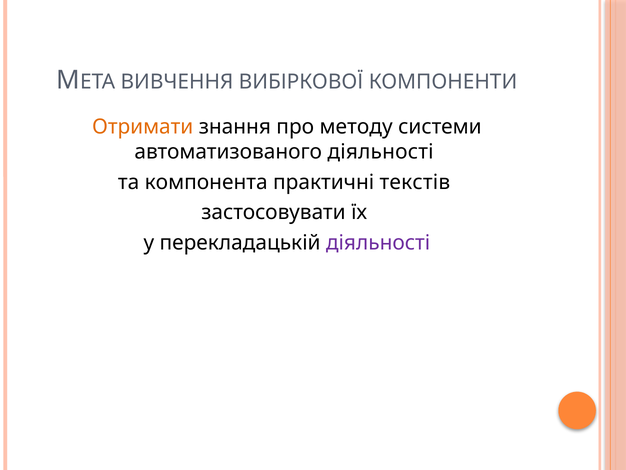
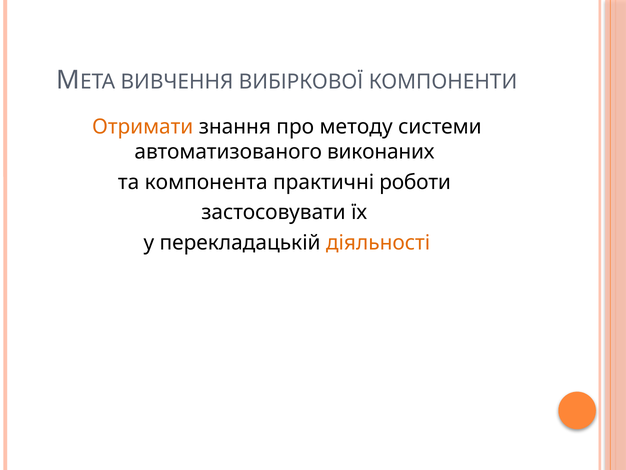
автоматизованого діяльності: діяльності -> виконаних
текстів: текстів -> роботи
діяльності at (378, 242) colour: purple -> orange
